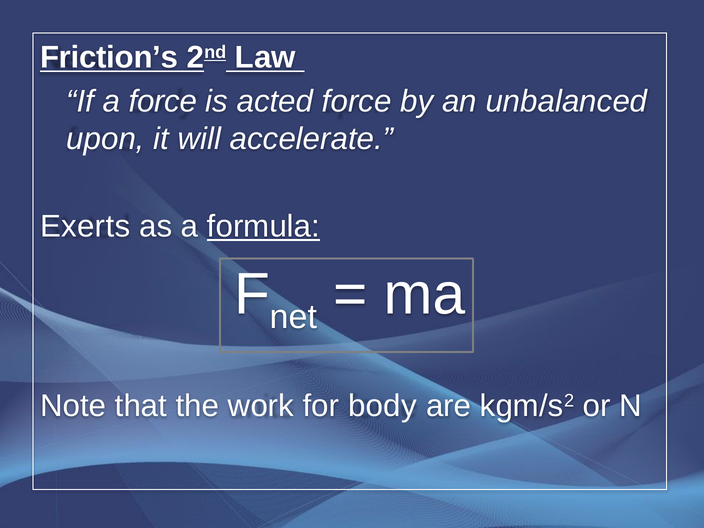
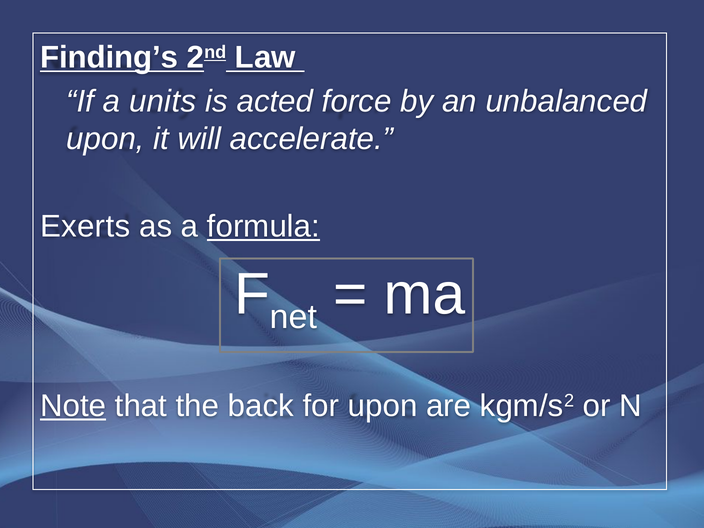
Friction’s: Friction’s -> Finding’s
a force: force -> units
Note underline: none -> present
work: work -> back
for body: body -> upon
